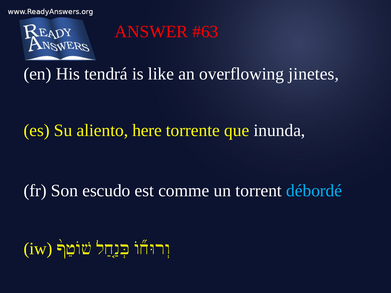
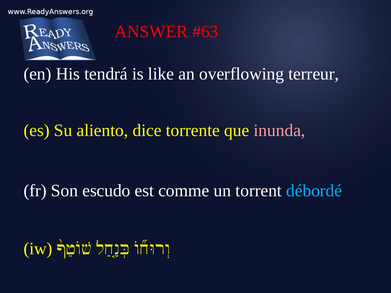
jinetes: jinetes -> terreur
here: here -> dice
inunda colour: white -> pink
